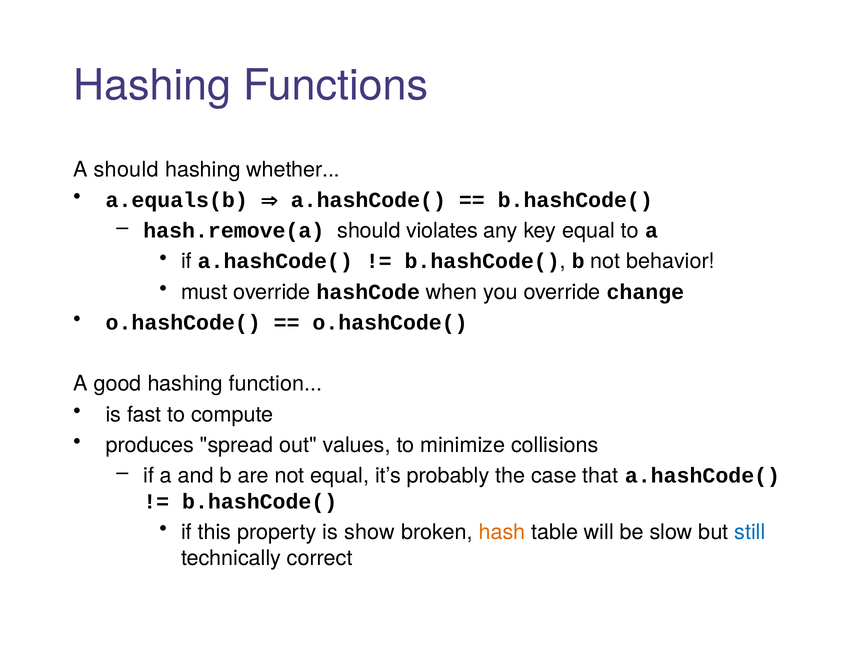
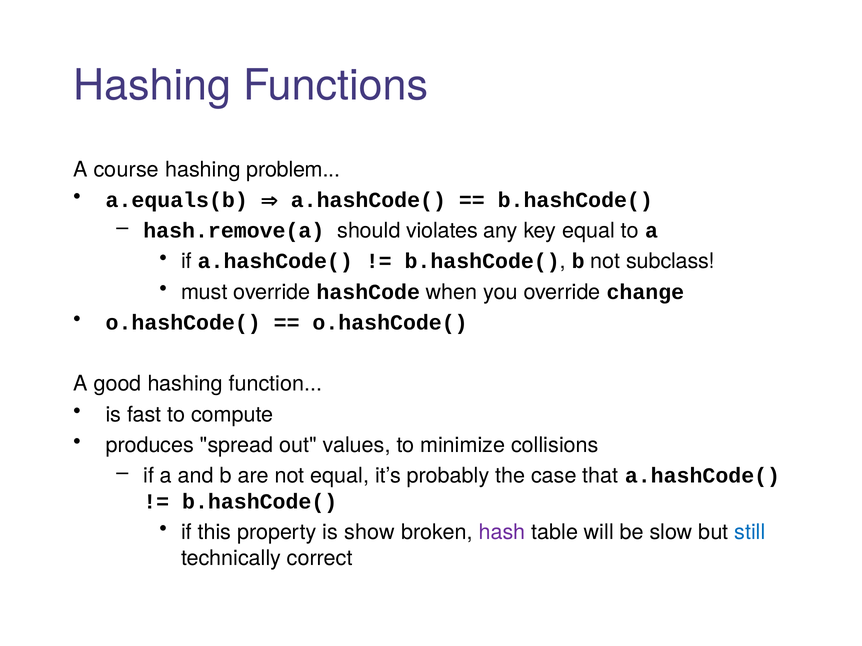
A should: should -> course
whether: whether -> problem
behavior: behavior -> subclass
hash colour: orange -> purple
